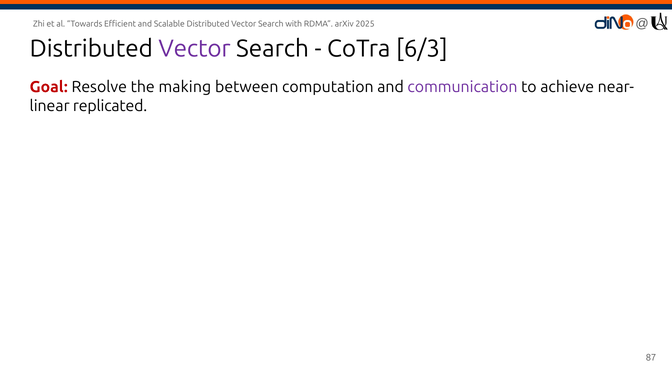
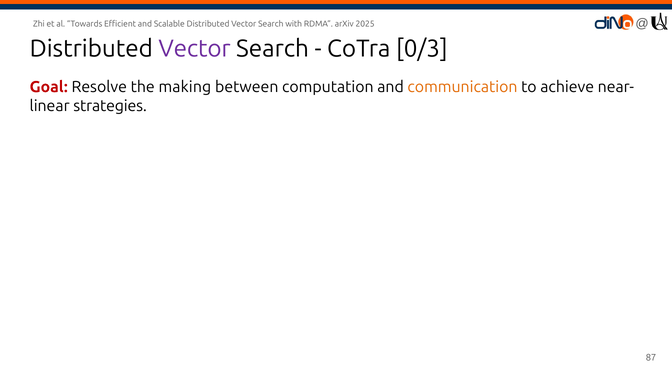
6/3: 6/3 -> 0/3
communication colour: purple -> orange
replicated: replicated -> strategies
